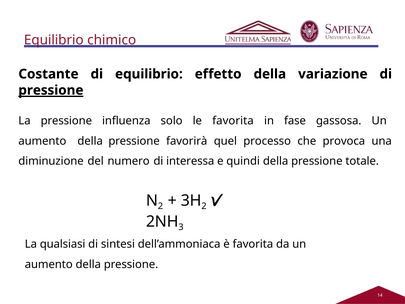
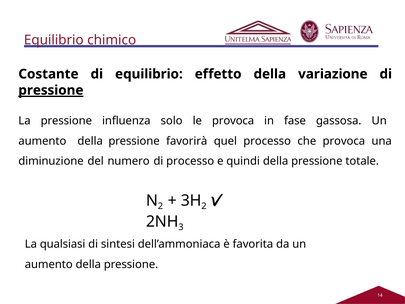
le favorita: favorita -> provoca
di interessa: interessa -> processo
